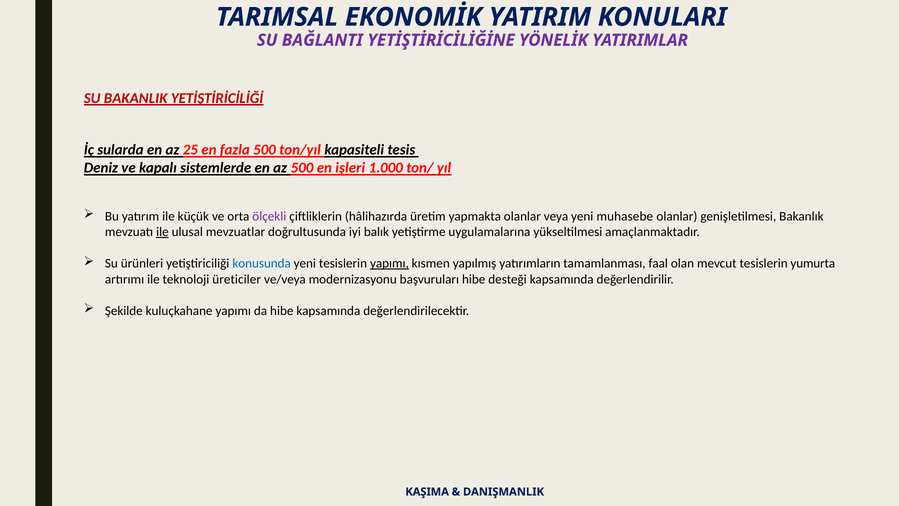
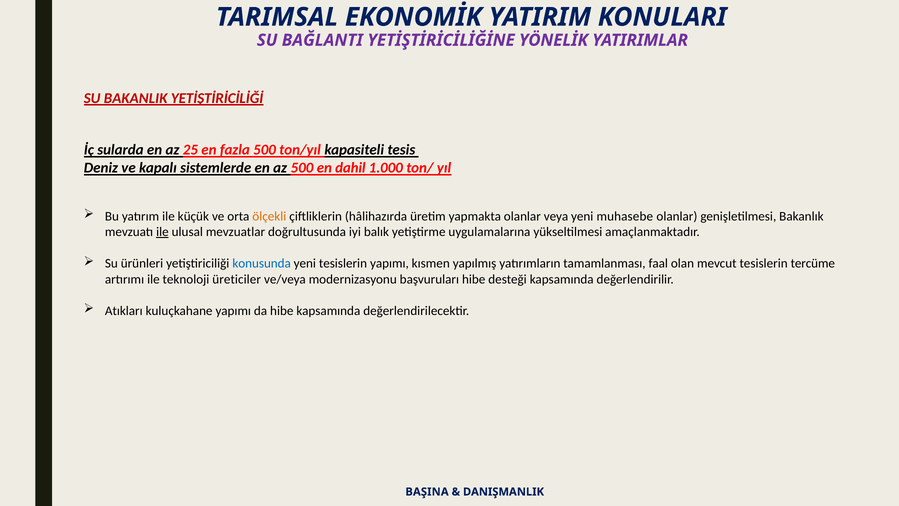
işleri: işleri -> dahil
ölçekli colour: purple -> orange
yapımı at (389, 263) underline: present -> none
yumurta: yumurta -> tercüme
Şekilde: Şekilde -> Atıkları
KAŞIMA: KAŞIMA -> BAŞINA
